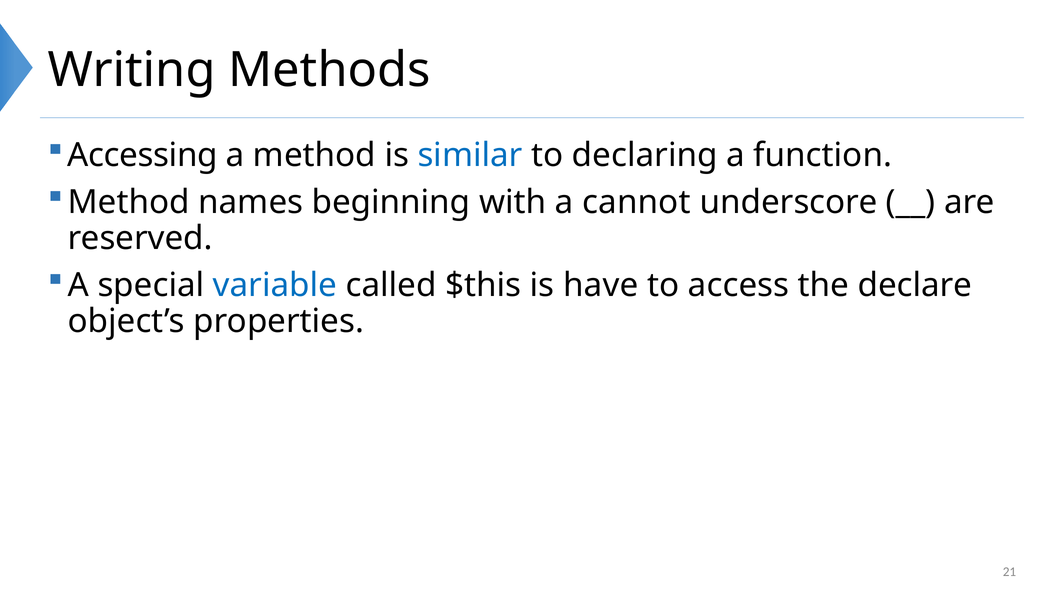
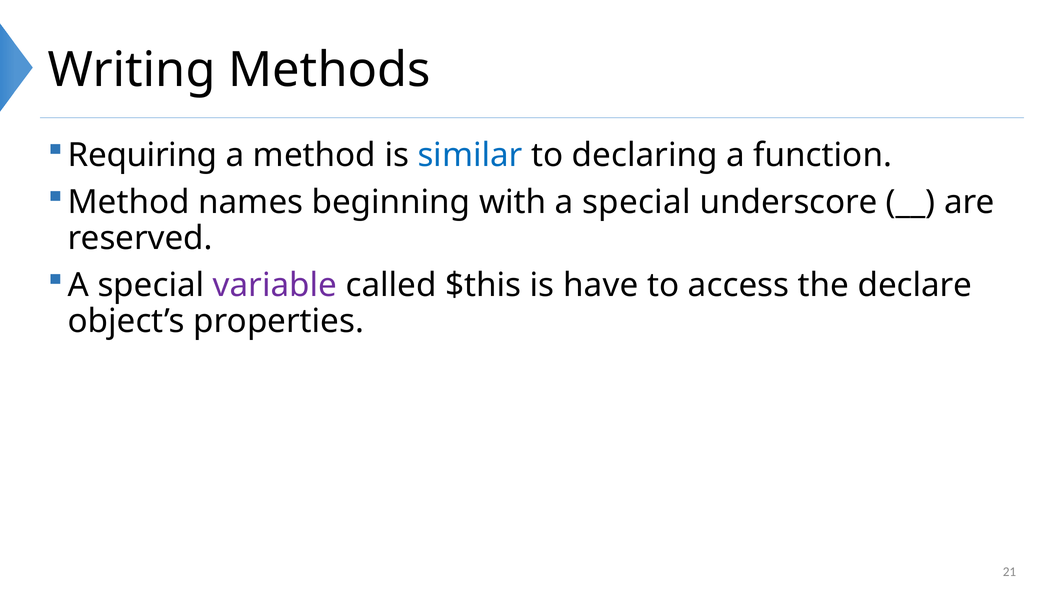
Accessing: Accessing -> Requiring
with a cannot: cannot -> special
variable colour: blue -> purple
